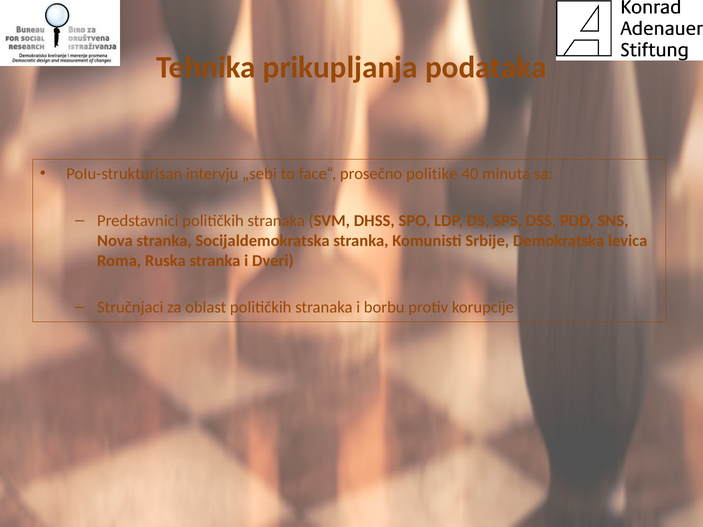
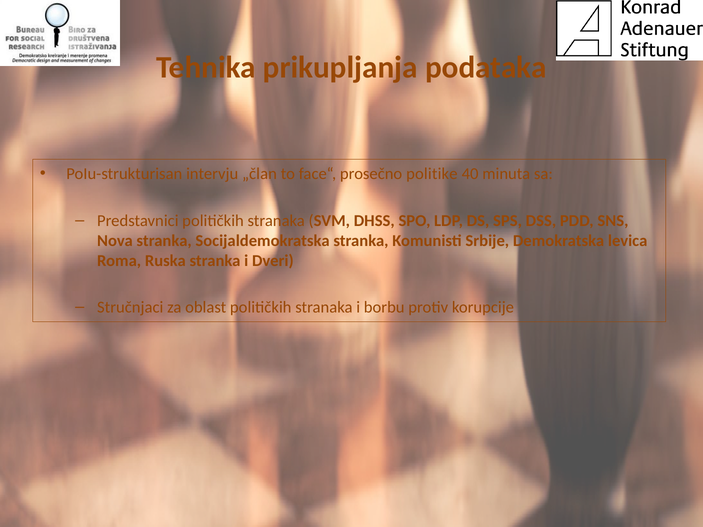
„sebi: „sebi -> „član
